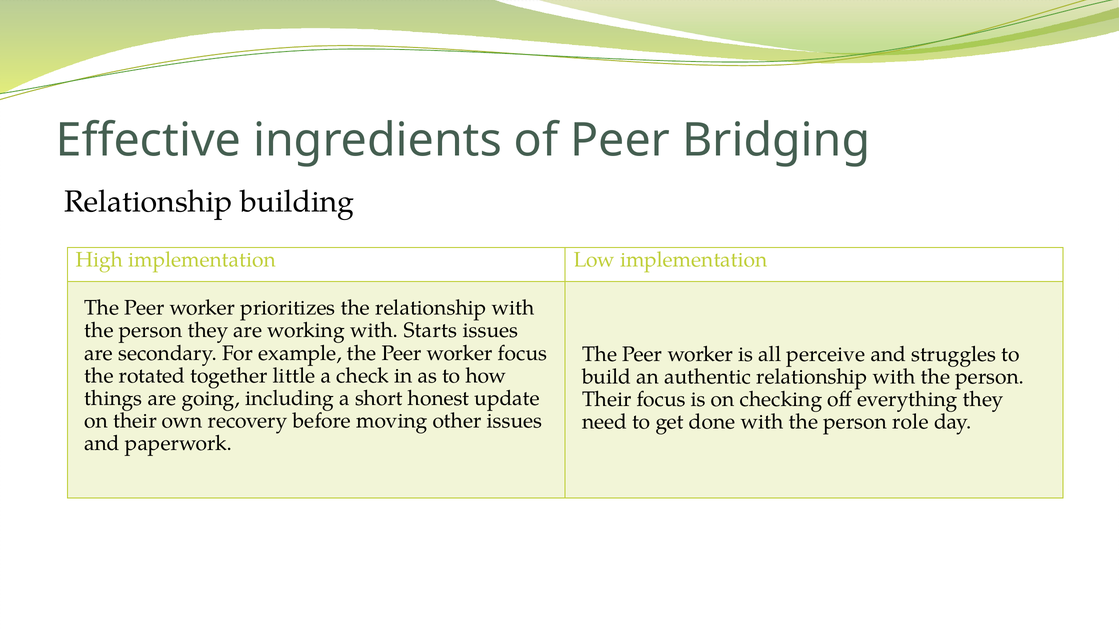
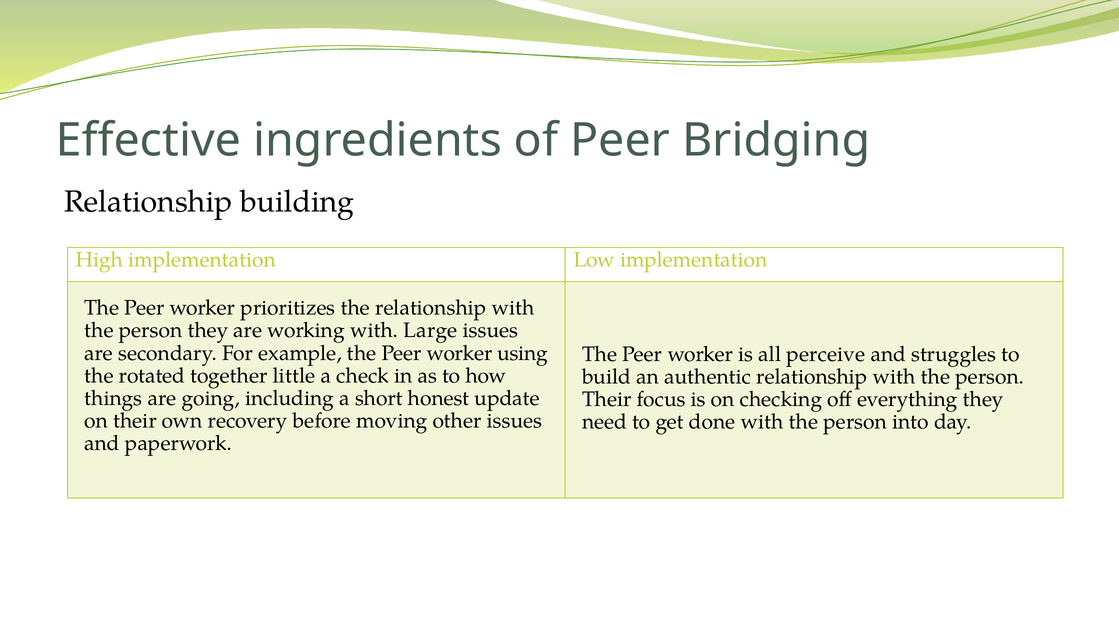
Starts: Starts -> Large
worker focus: focus -> using
role: role -> into
